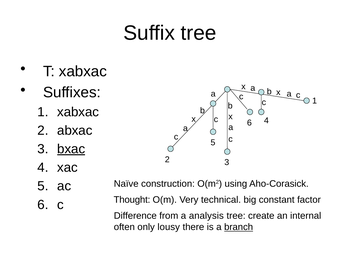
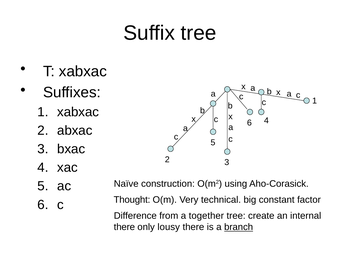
bxac underline: present -> none
analysis: analysis -> together
often at (124, 227): often -> there
